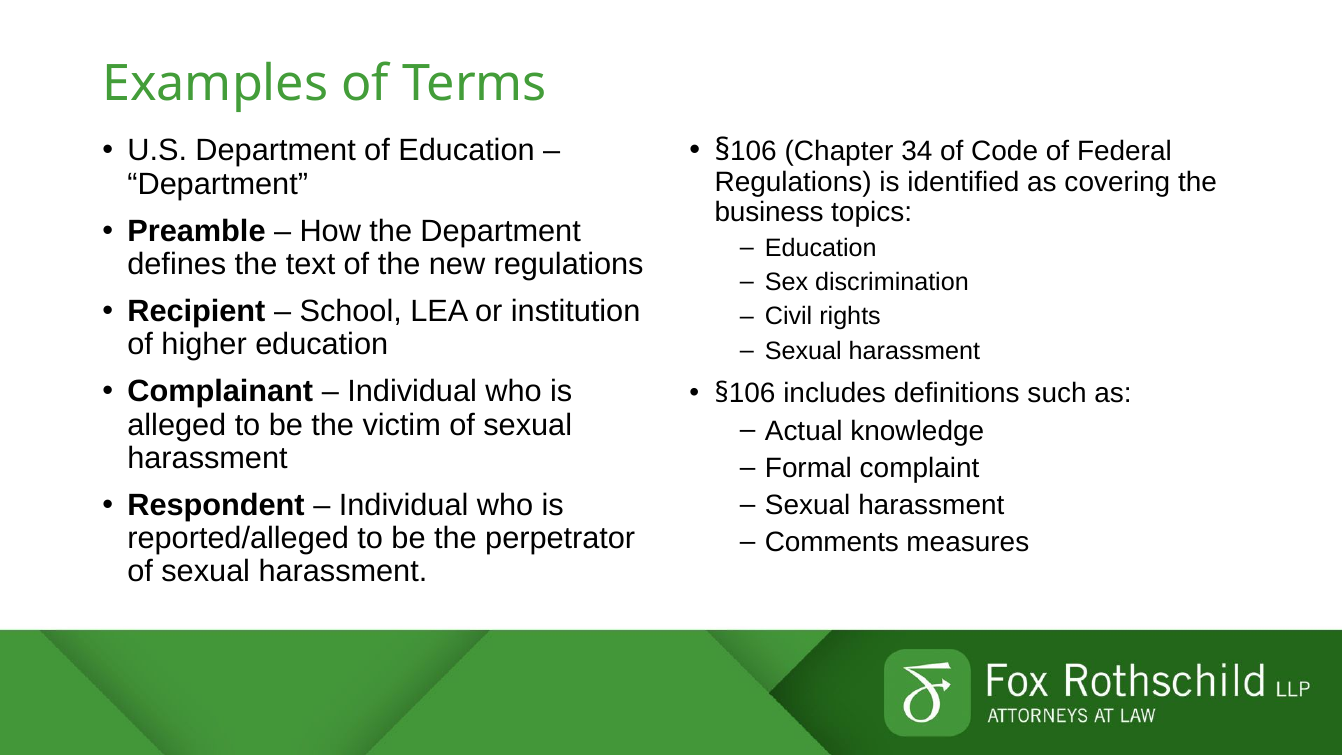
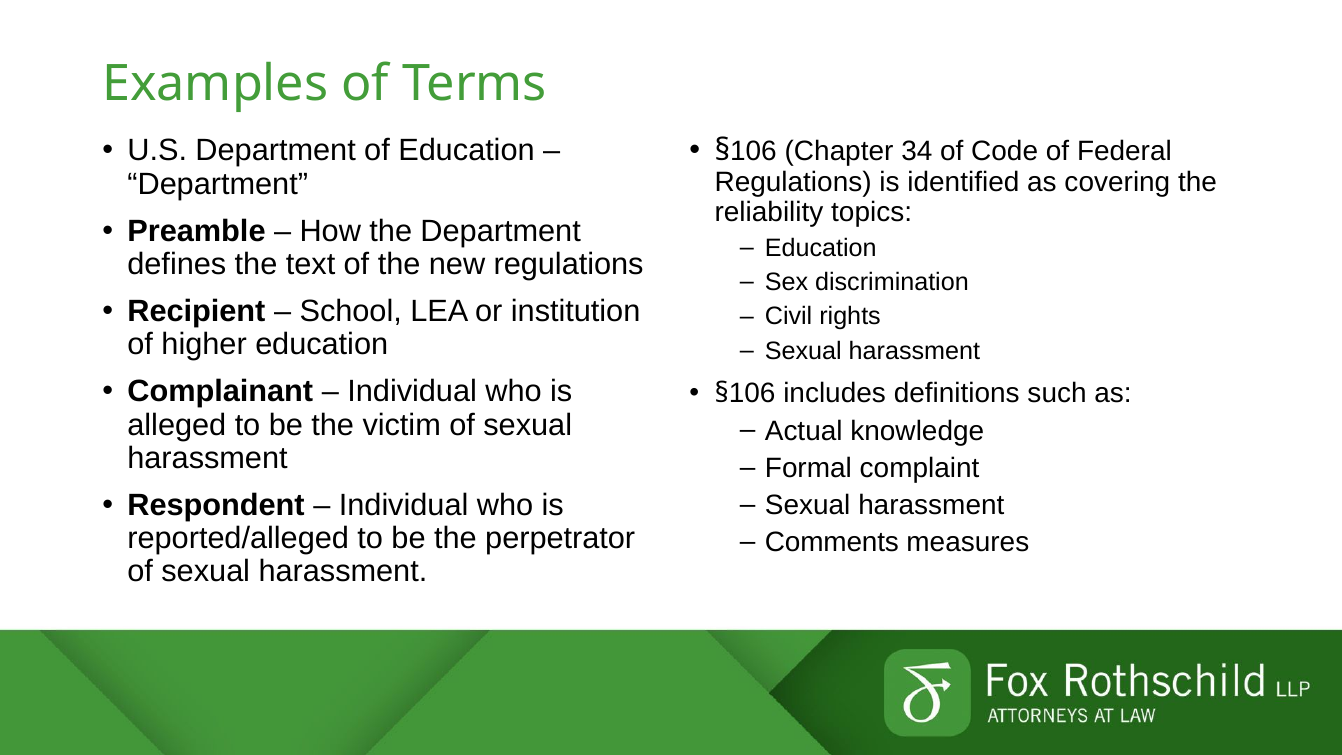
business: business -> reliability
